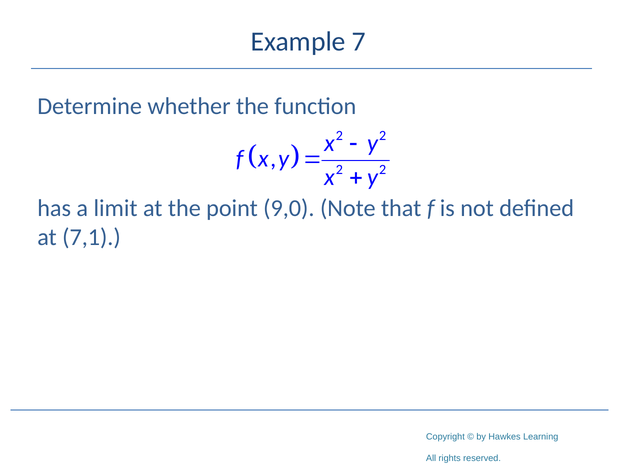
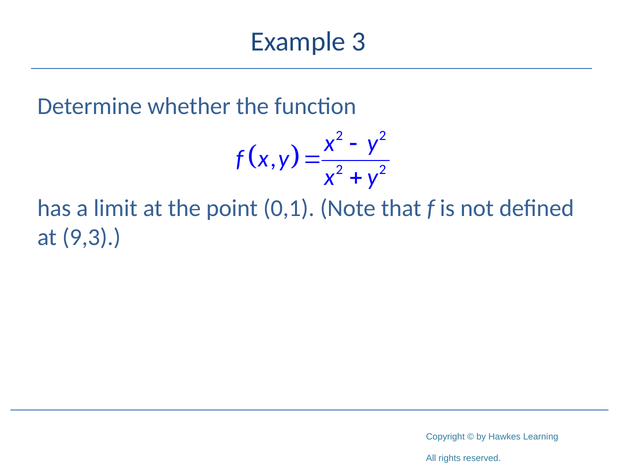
7: 7 -> 3
9,0: 9,0 -> 0,1
7,1: 7,1 -> 9,3
